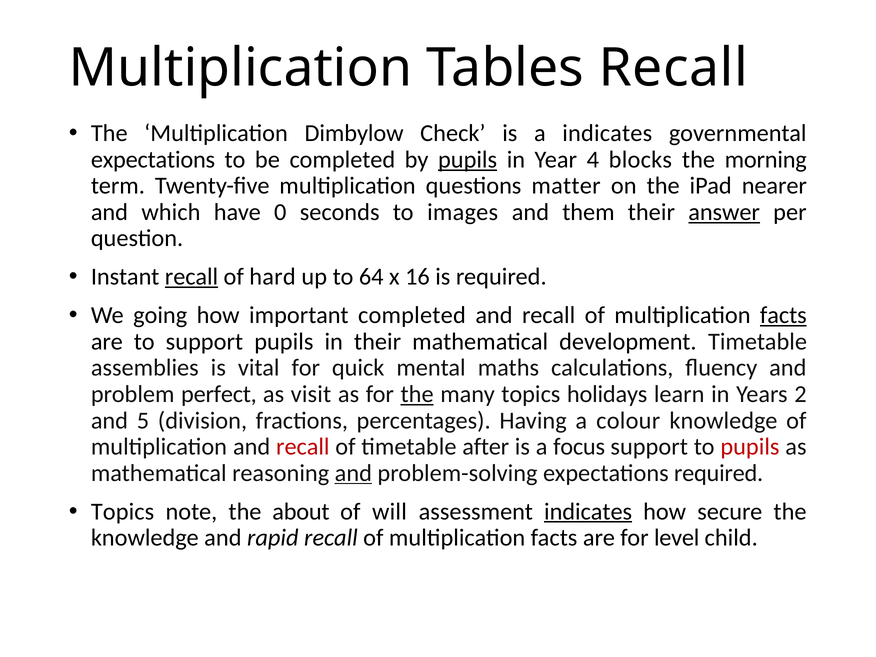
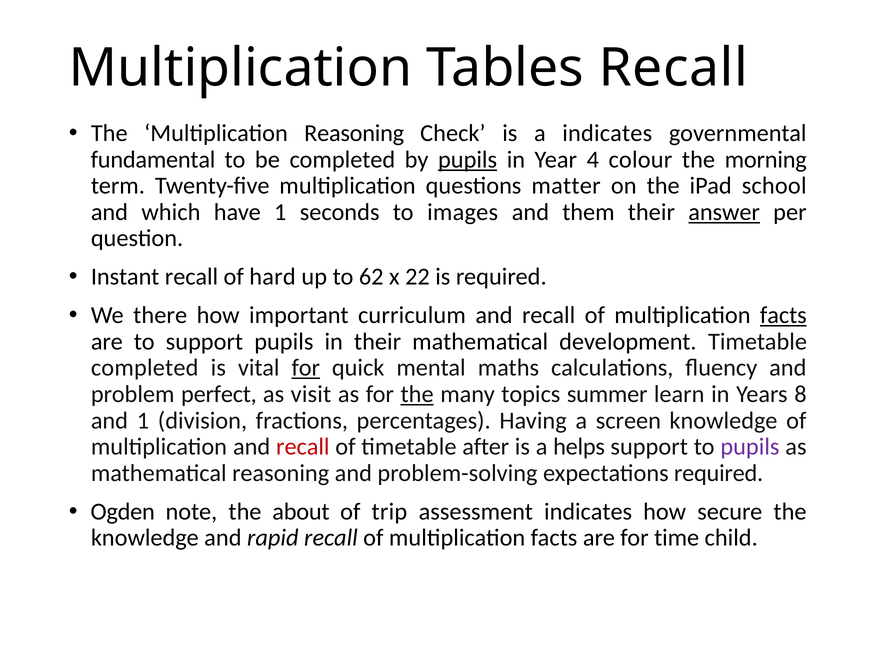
Multiplication Dimbylow: Dimbylow -> Reasoning
expectations at (153, 160): expectations -> fundamental
blocks: blocks -> colour
nearer: nearer -> school
have 0: 0 -> 1
recall at (191, 277) underline: present -> none
64: 64 -> 62
16: 16 -> 22
going: going -> there
important completed: completed -> curriculum
assemblies at (145, 368): assemblies -> completed
for at (306, 368) underline: none -> present
holidays: holidays -> summer
2: 2 -> 8
and 5: 5 -> 1
colour: colour -> screen
focus: focus -> helps
pupils at (750, 447) colour: red -> purple
and at (353, 473) underline: present -> none
Topics at (123, 511): Topics -> Ogden
will: will -> trip
indicates at (588, 511) underline: present -> none
level: level -> time
